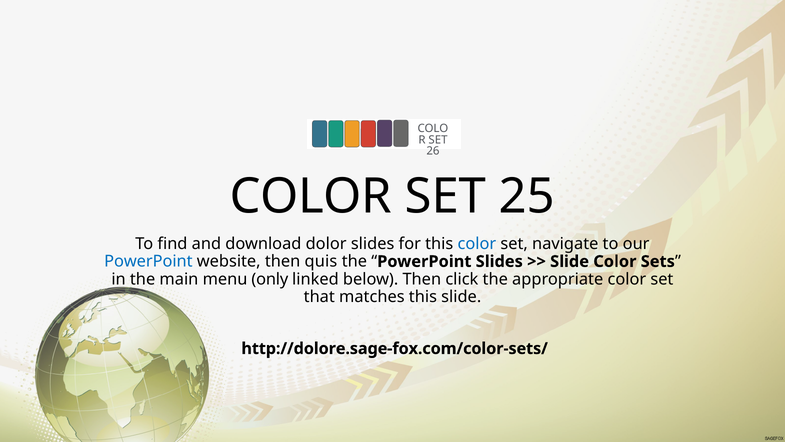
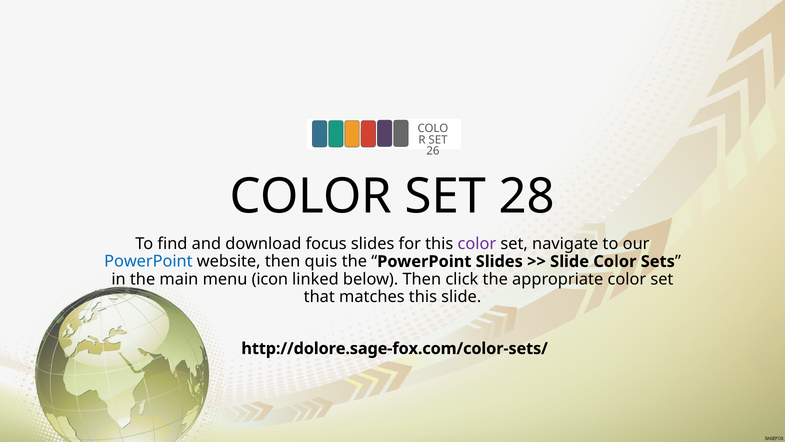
25: 25 -> 28
dolor: dolor -> focus
color at (477, 244) colour: blue -> purple
only: only -> icon
